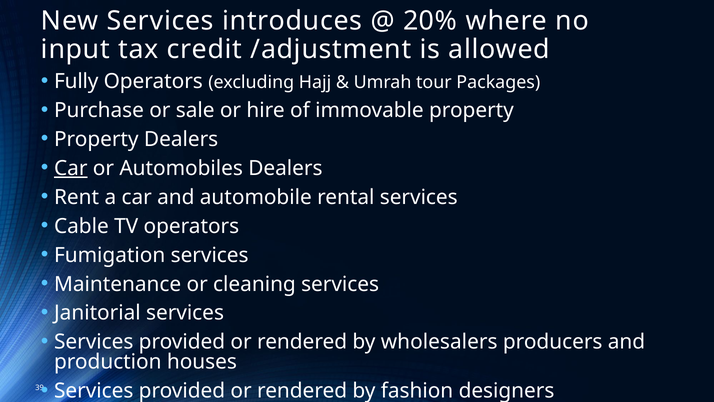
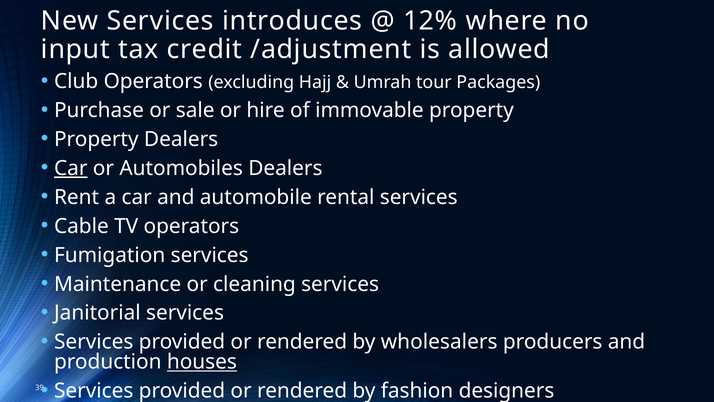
20%: 20% -> 12%
Fully: Fully -> Club
houses underline: none -> present
